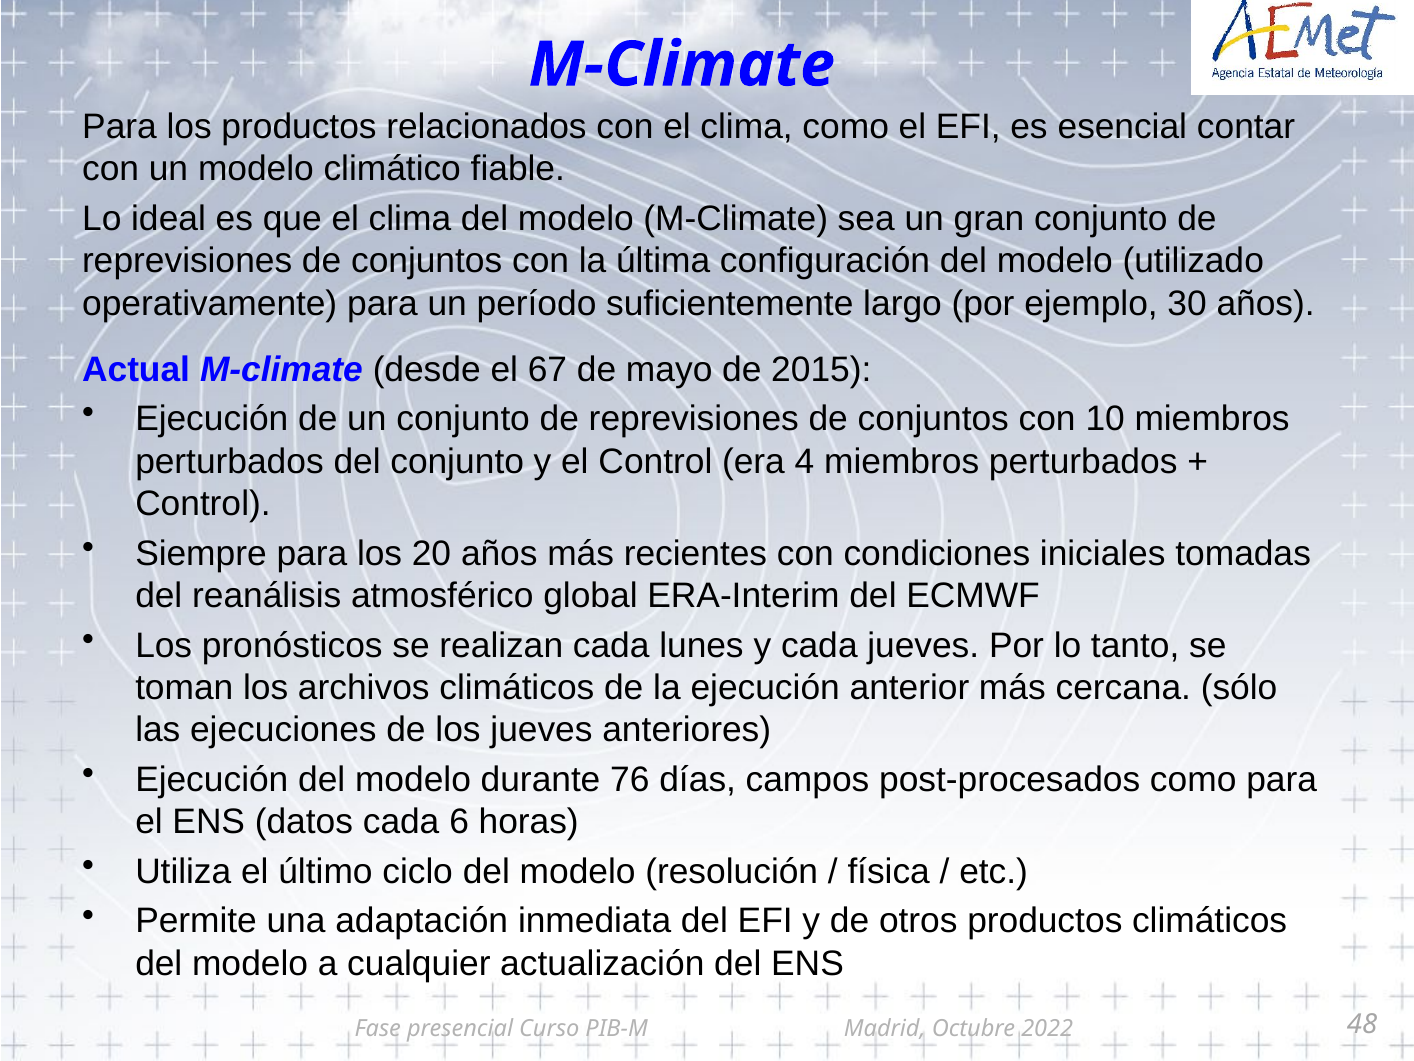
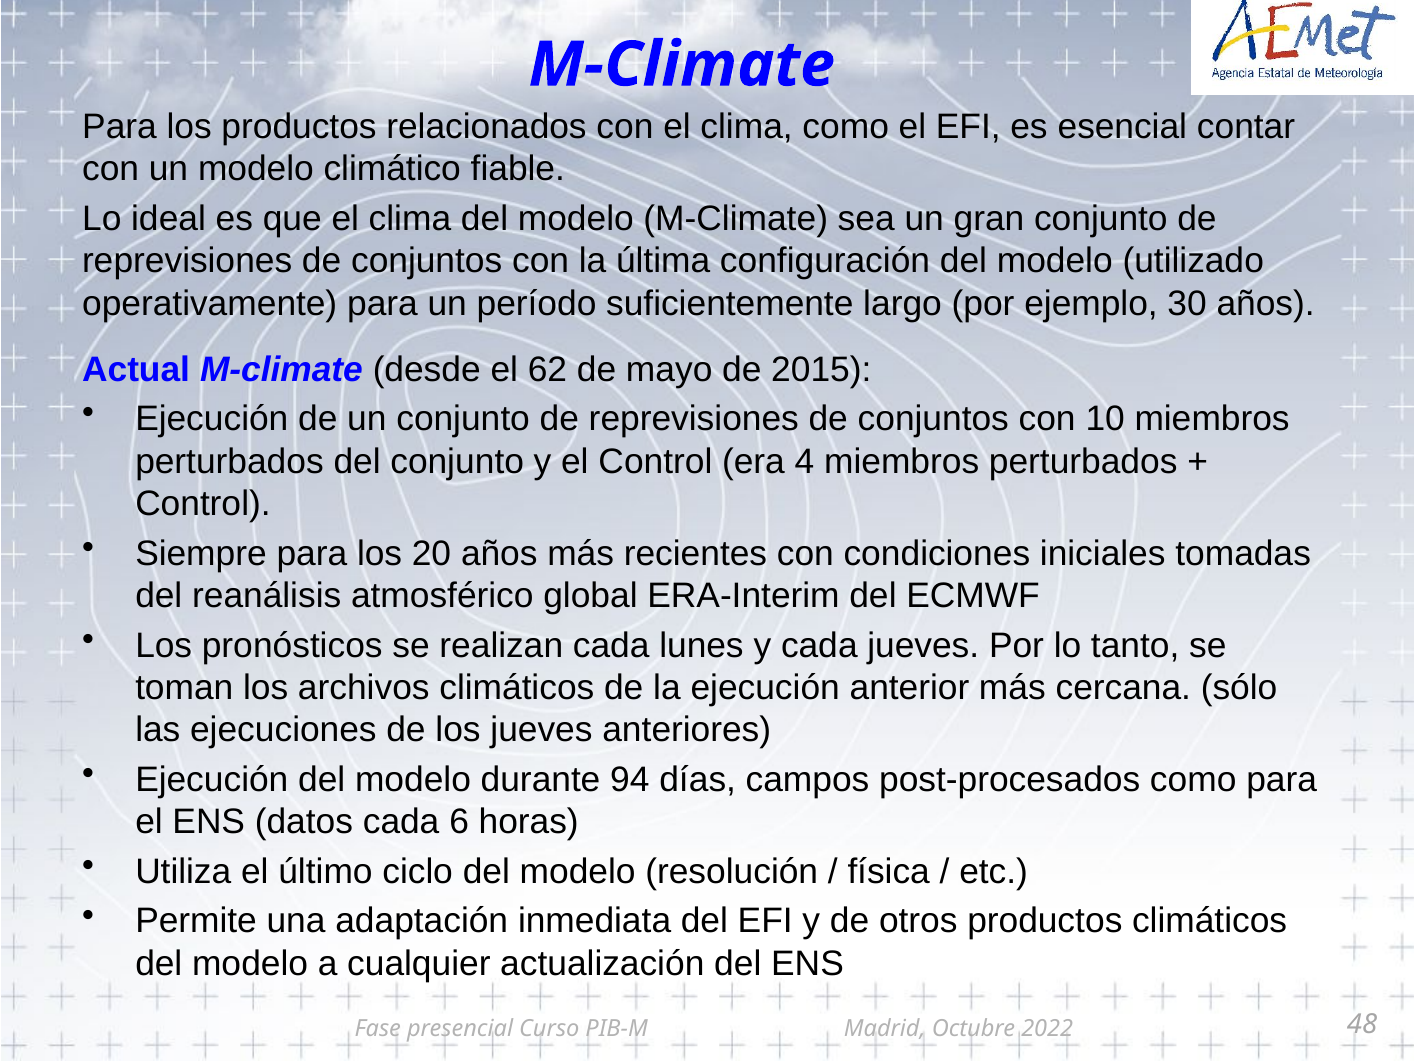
67: 67 -> 62
76: 76 -> 94
